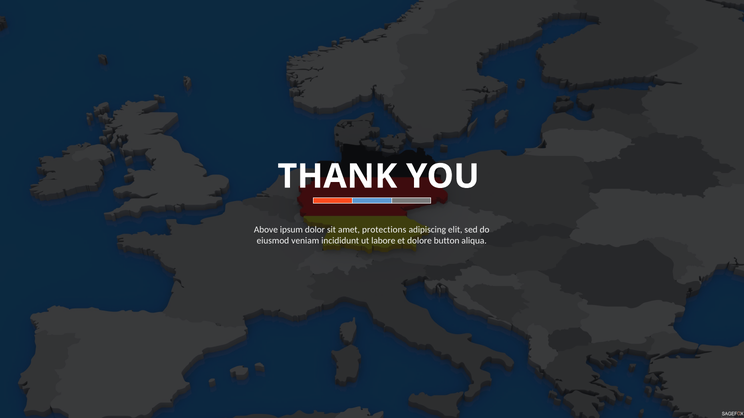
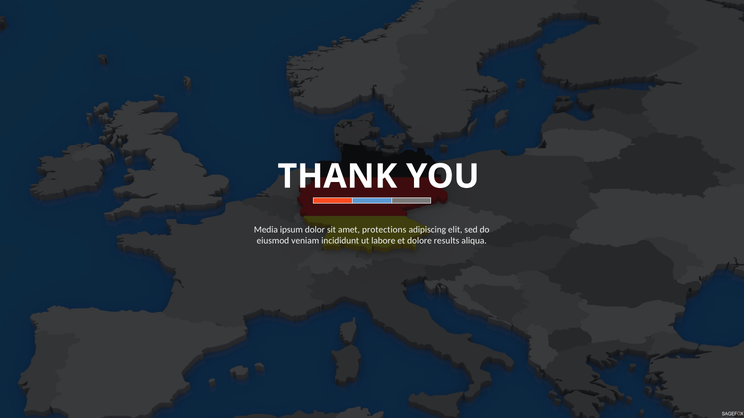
Above: Above -> Media
button: button -> results
